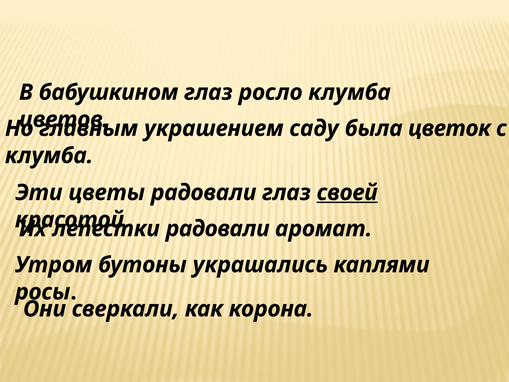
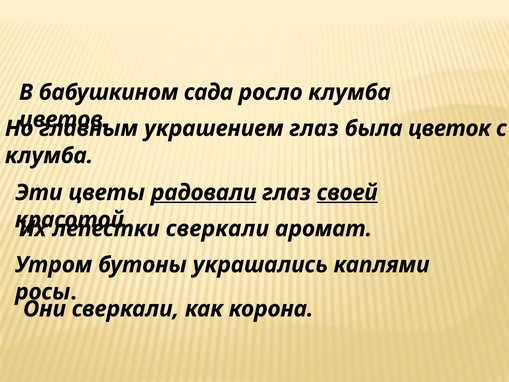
бабушкином глаз: глаз -> сада
украшением саду: саду -> глаз
радовали at (204, 192) underline: none -> present
радовали at (218, 229): радовали -> сверкали
